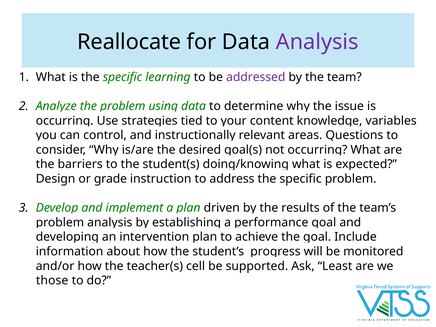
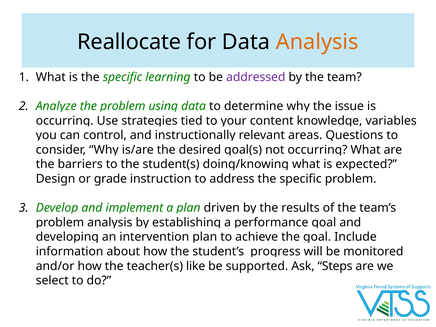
Analysis at (317, 42) colour: purple -> orange
cell: cell -> like
Least: Least -> Steps
those: those -> select
